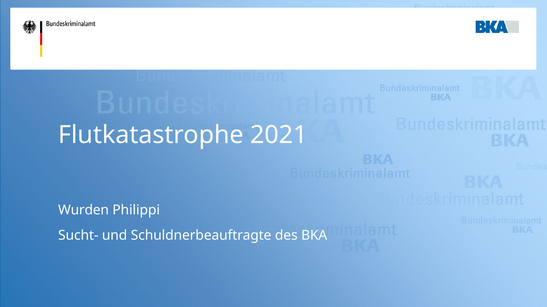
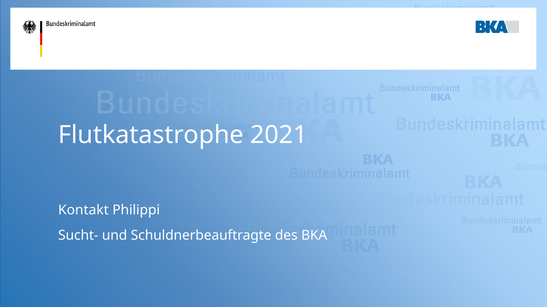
Wurden: Wurden -> Kontakt
